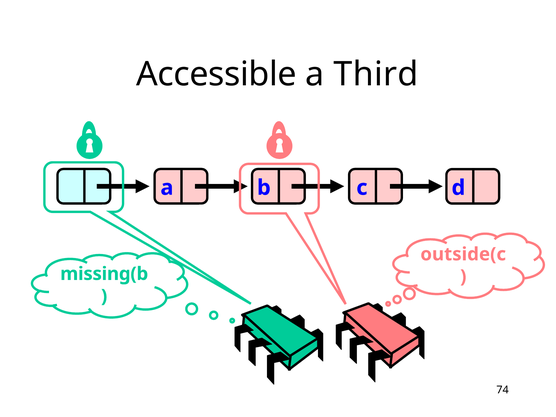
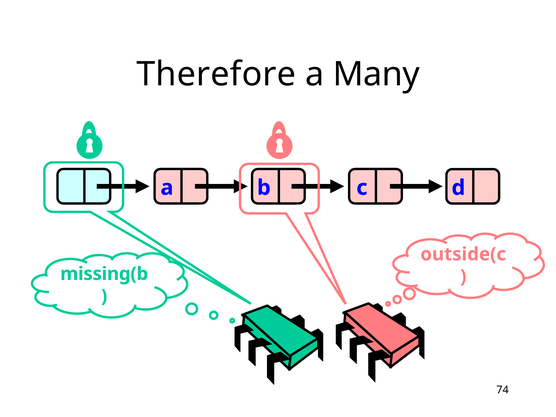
Accessible: Accessible -> Therefore
Third: Third -> Many
